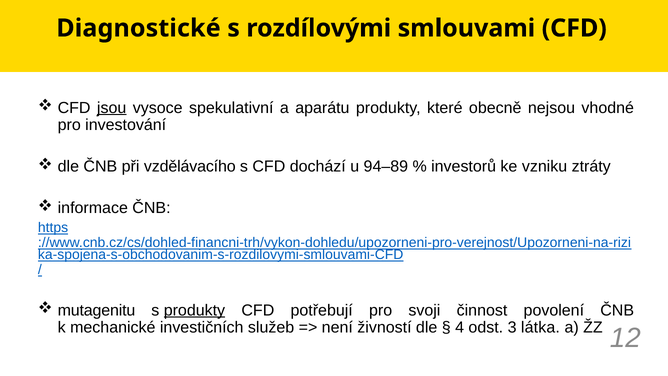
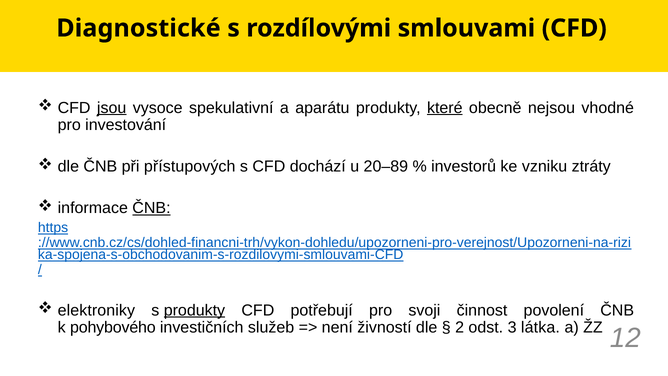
které underline: none -> present
vzdělávacího: vzdělávacího -> přístupových
94–89: 94–89 -> 20–89
ČNB at (151, 208) underline: none -> present
mutagenitu: mutagenitu -> elektroniky
mechanické: mechanické -> pohybového
4: 4 -> 2
